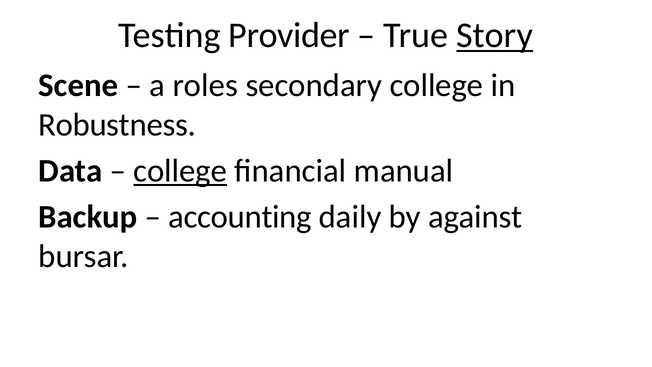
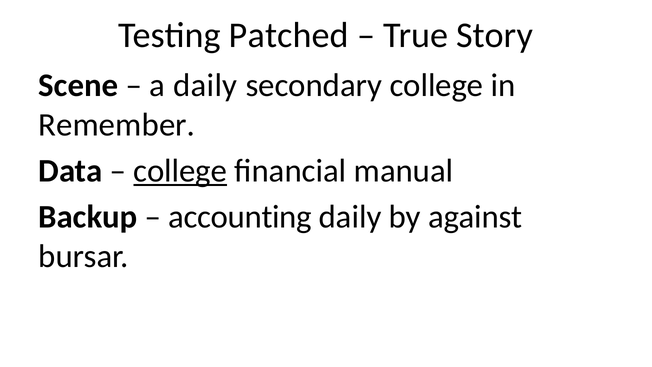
Provider: Provider -> Patched
Story underline: present -> none
a roles: roles -> daily
Robustness: Robustness -> Remember
